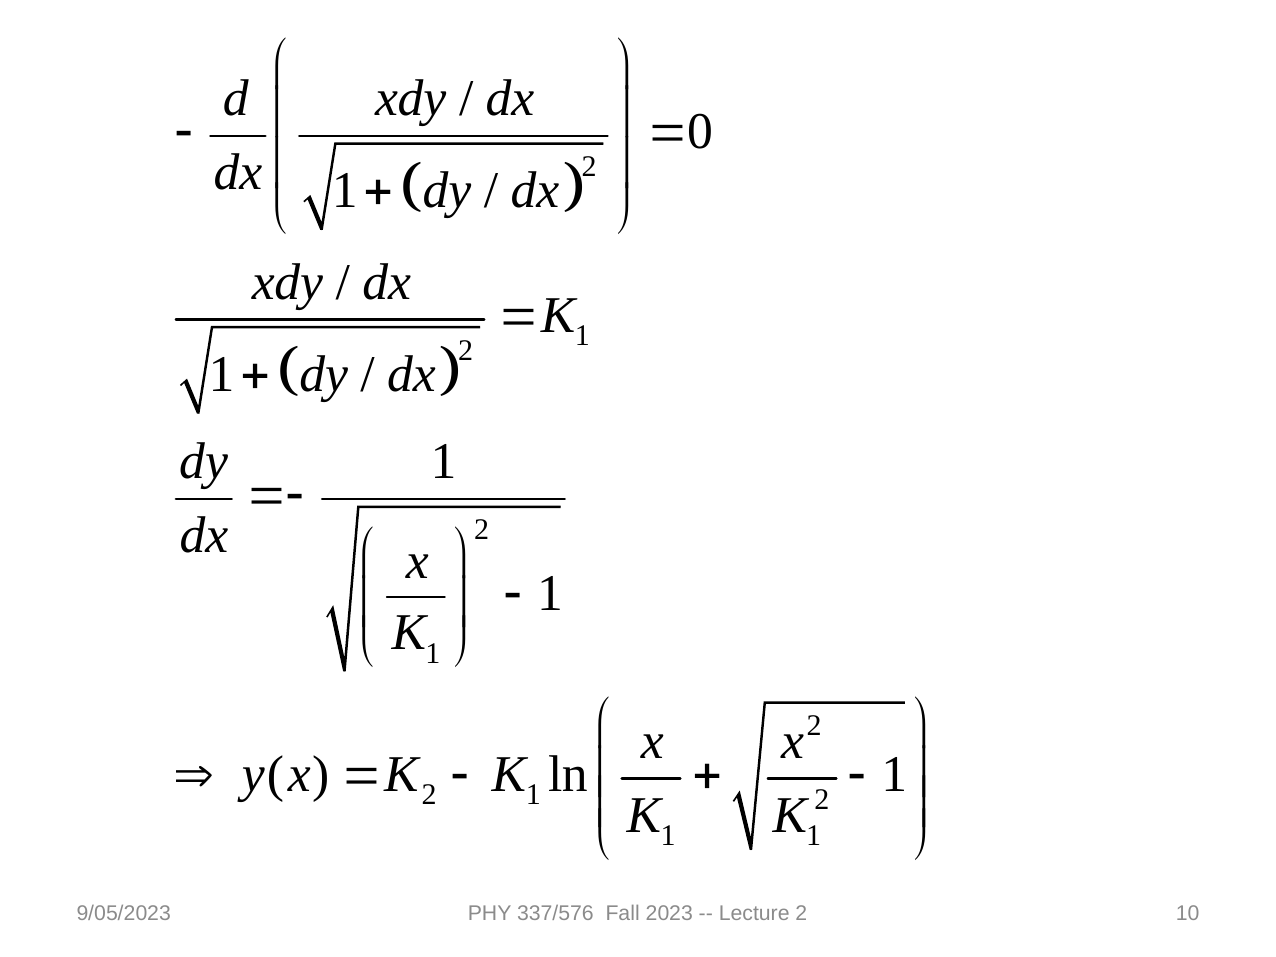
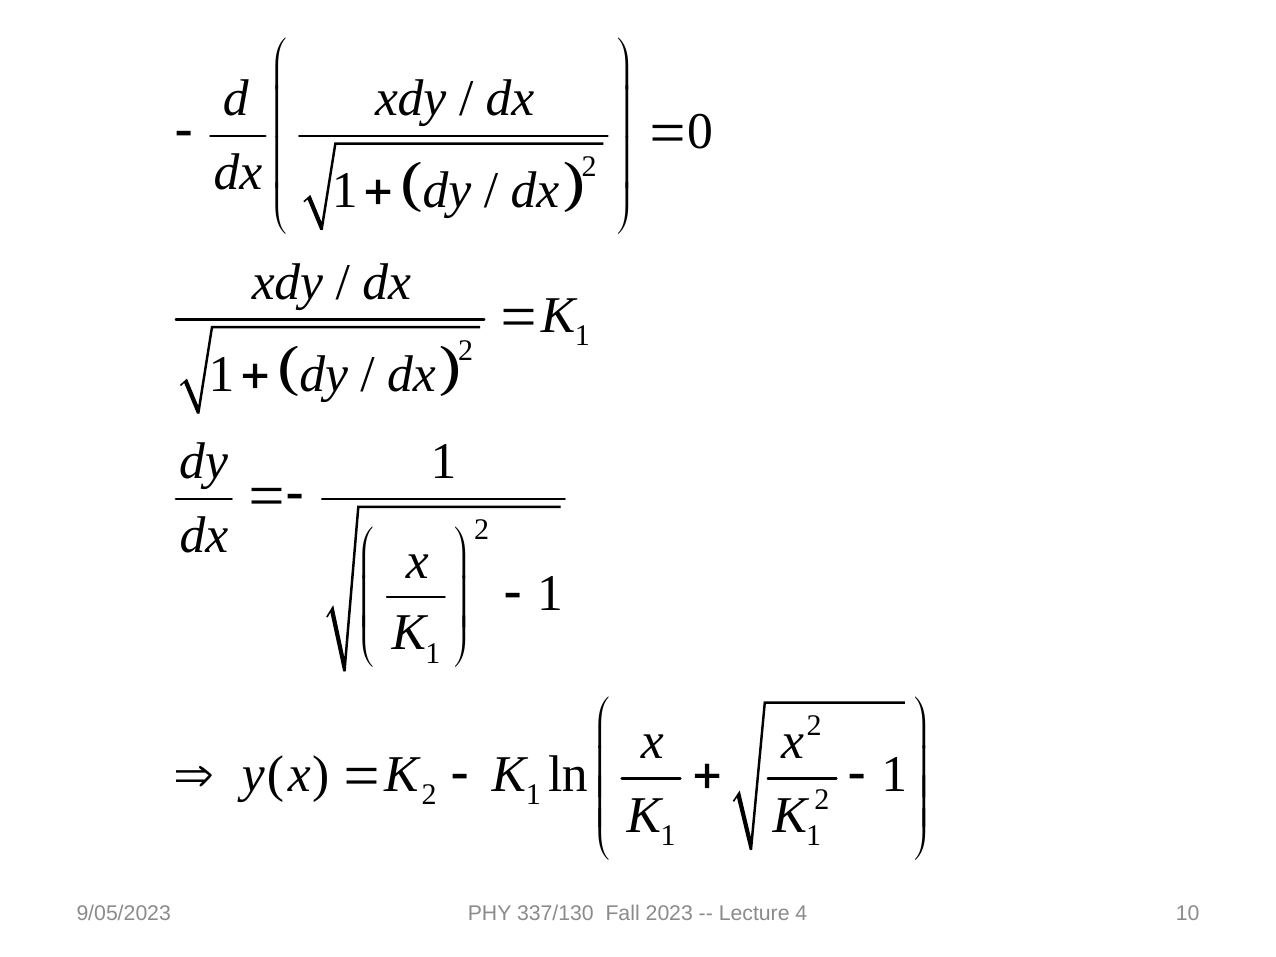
337/576: 337/576 -> 337/130
Lecture 2: 2 -> 4
